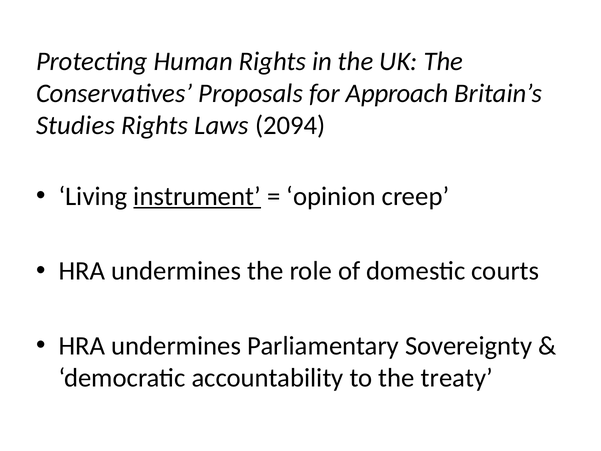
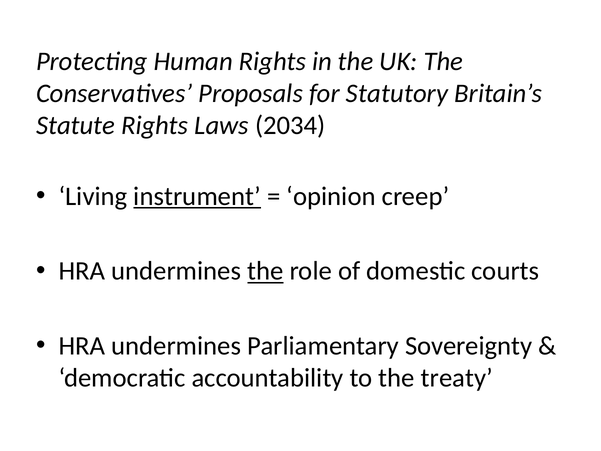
Approach: Approach -> Statutory
Studies: Studies -> Statute
2094: 2094 -> 2034
the at (265, 271) underline: none -> present
